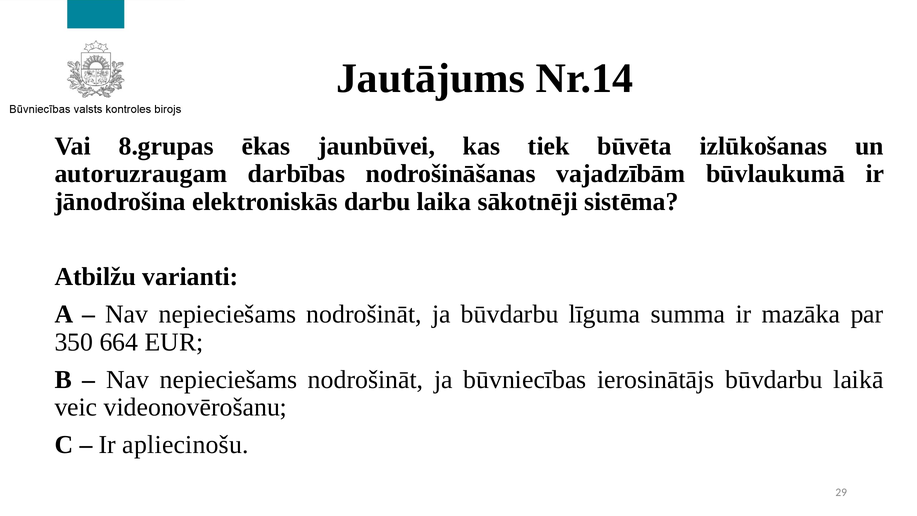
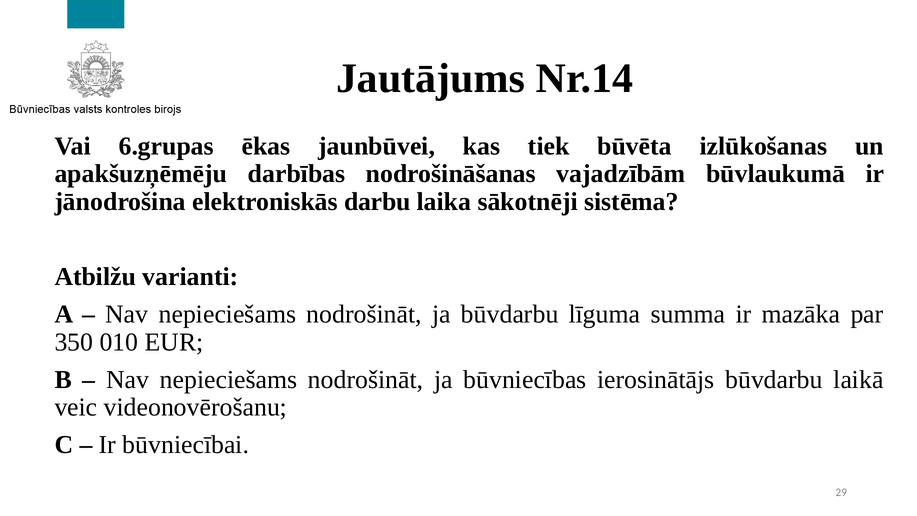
8.grupas: 8.grupas -> 6.grupas
autoruzraugam: autoruzraugam -> apakšuzņēmēju
664: 664 -> 010
apliecinošu: apliecinošu -> būvniecībai
